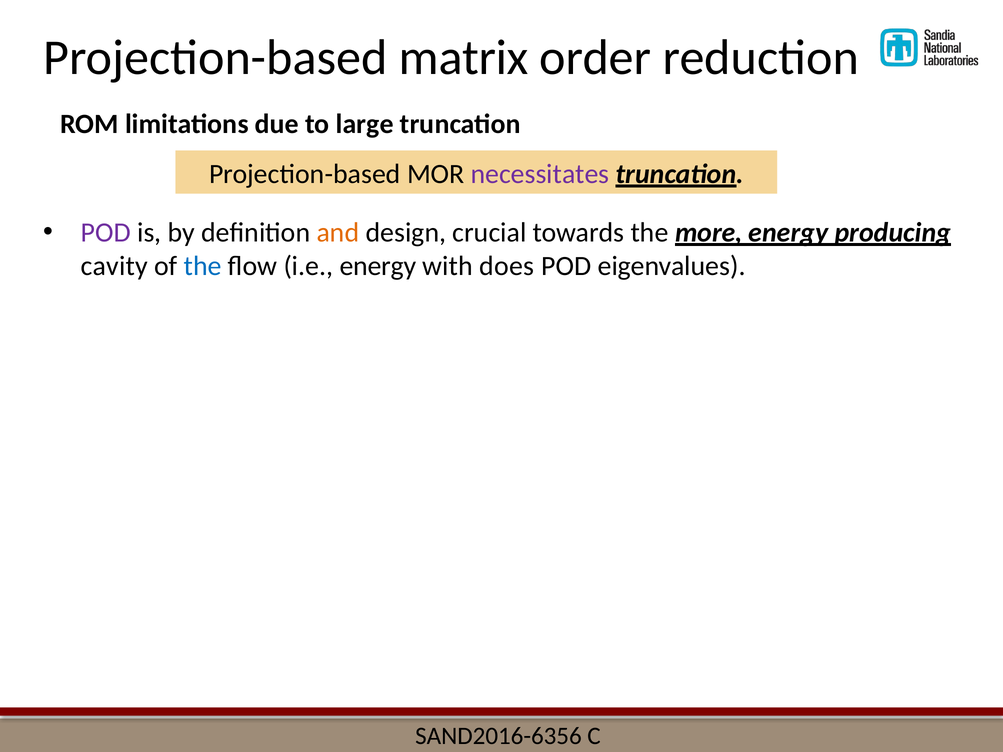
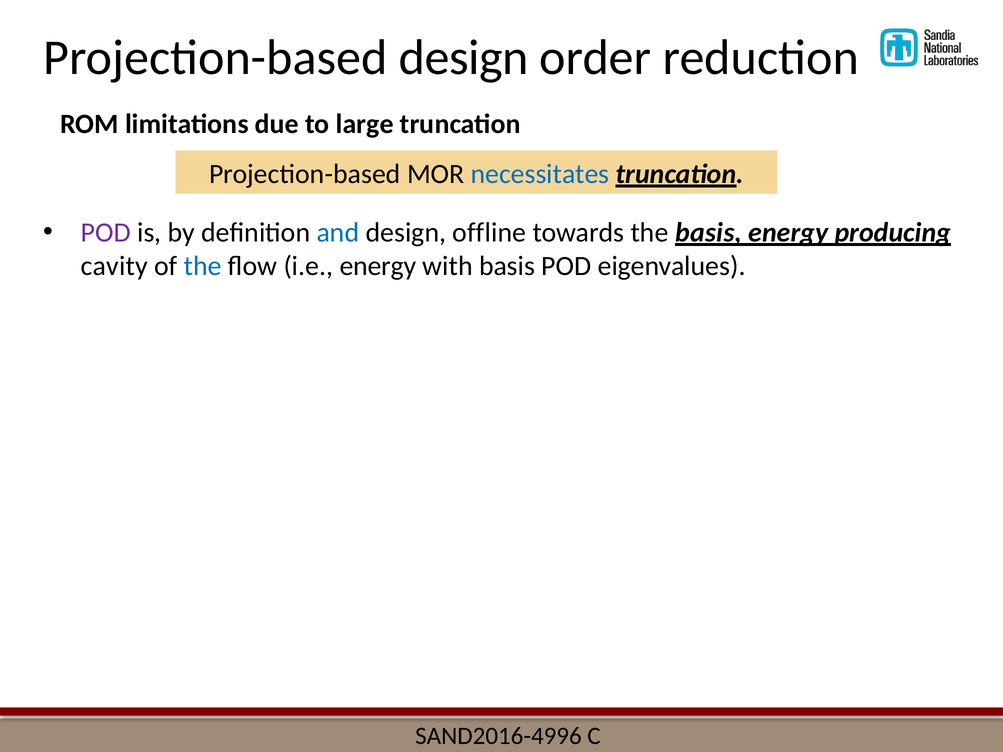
Projection-based matrix: matrix -> design
necessitates colour: purple -> blue
and colour: orange -> blue
crucial: crucial -> offline
the more: more -> basis
with does: does -> basis
SAND2016-6356: SAND2016-6356 -> SAND2016-4996
